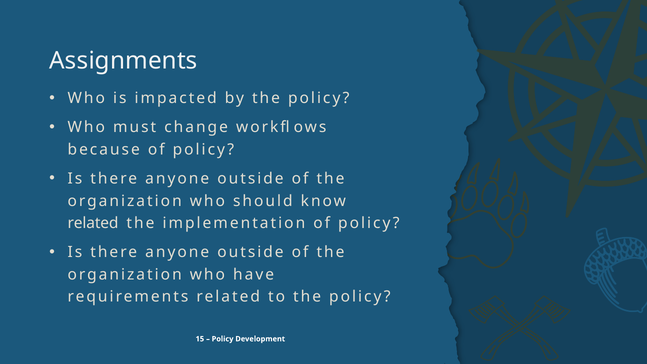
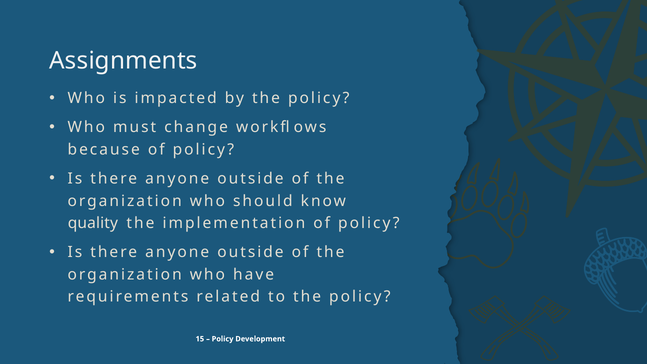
related at (93, 223): related -> quality
